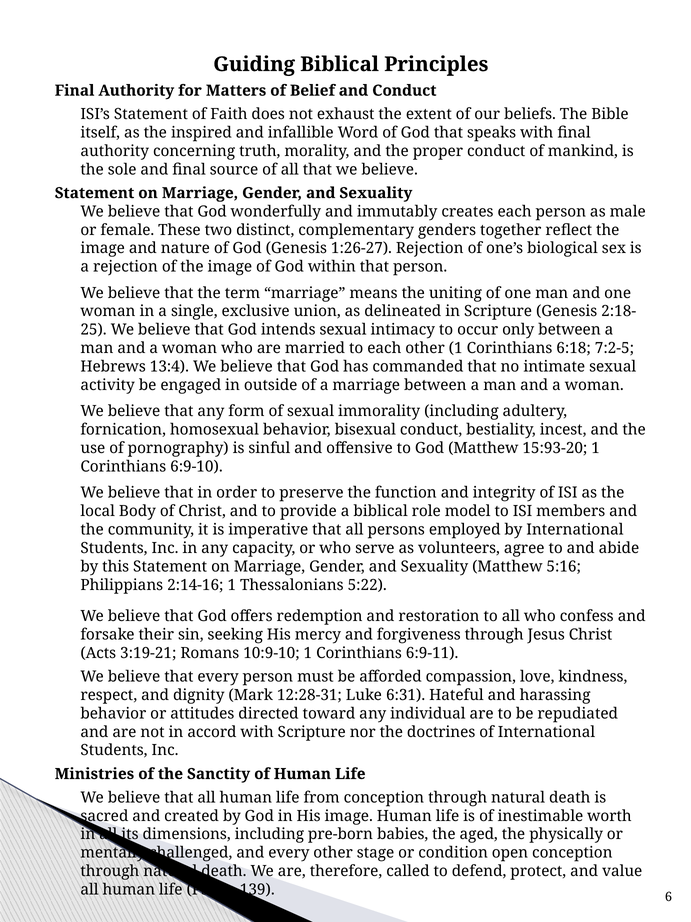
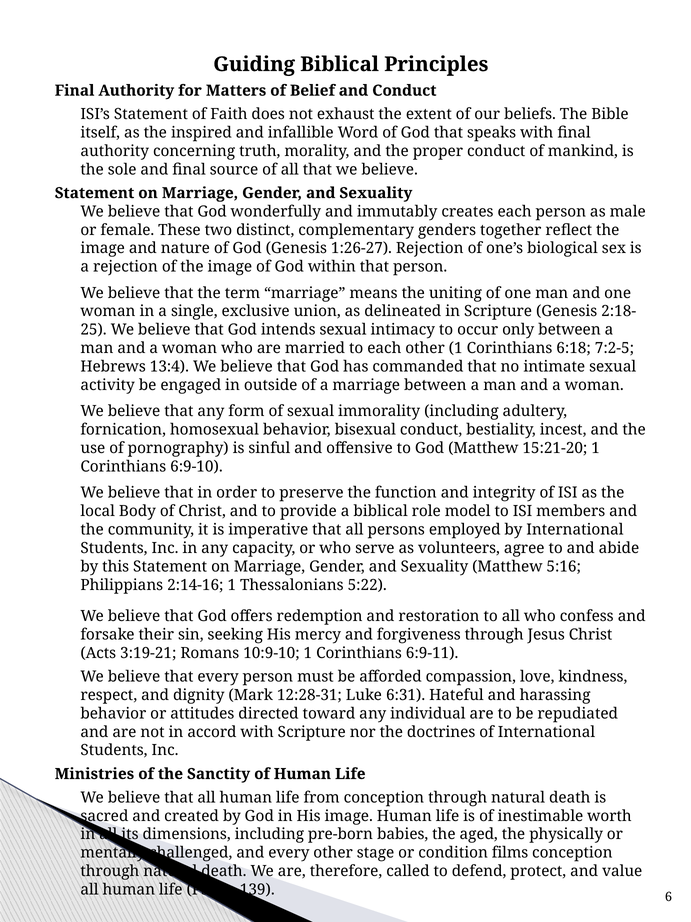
15:93-20: 15:93-20 -> 15:21-20
open: open -> films
